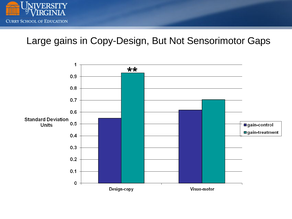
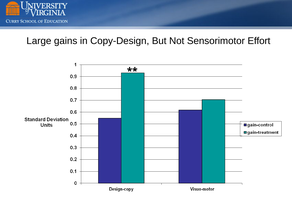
Gaps: Gaps -> Effort
